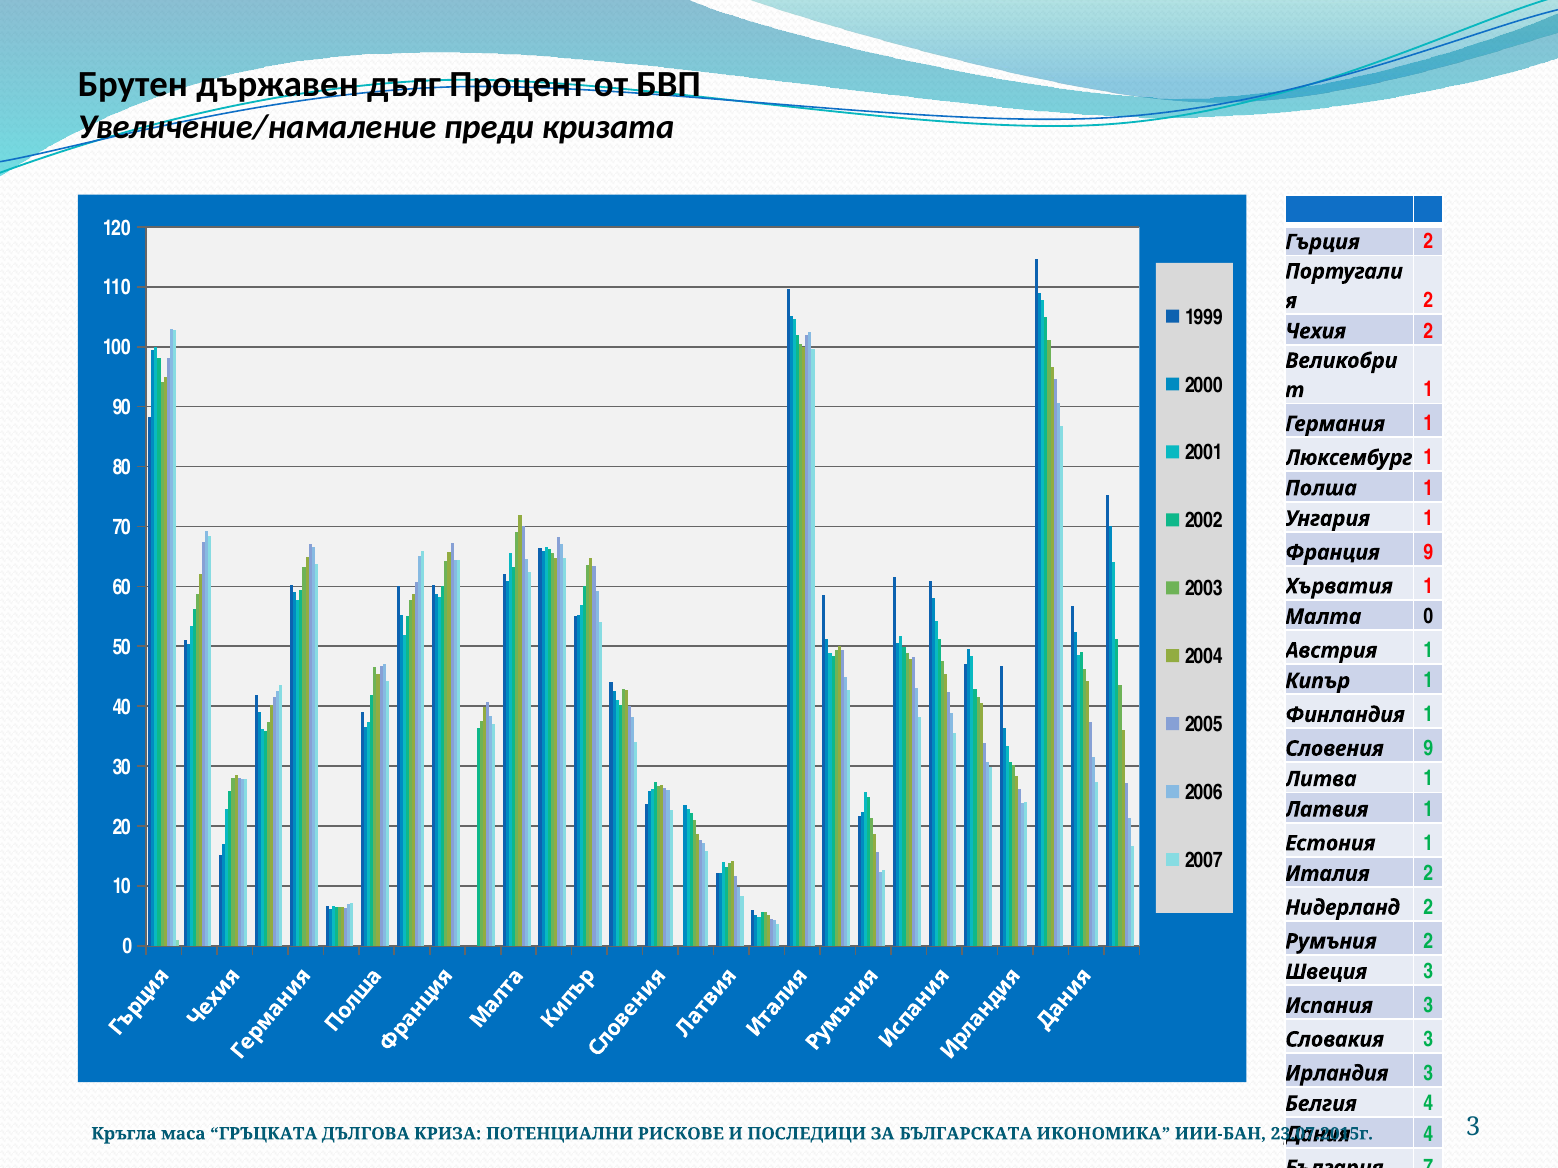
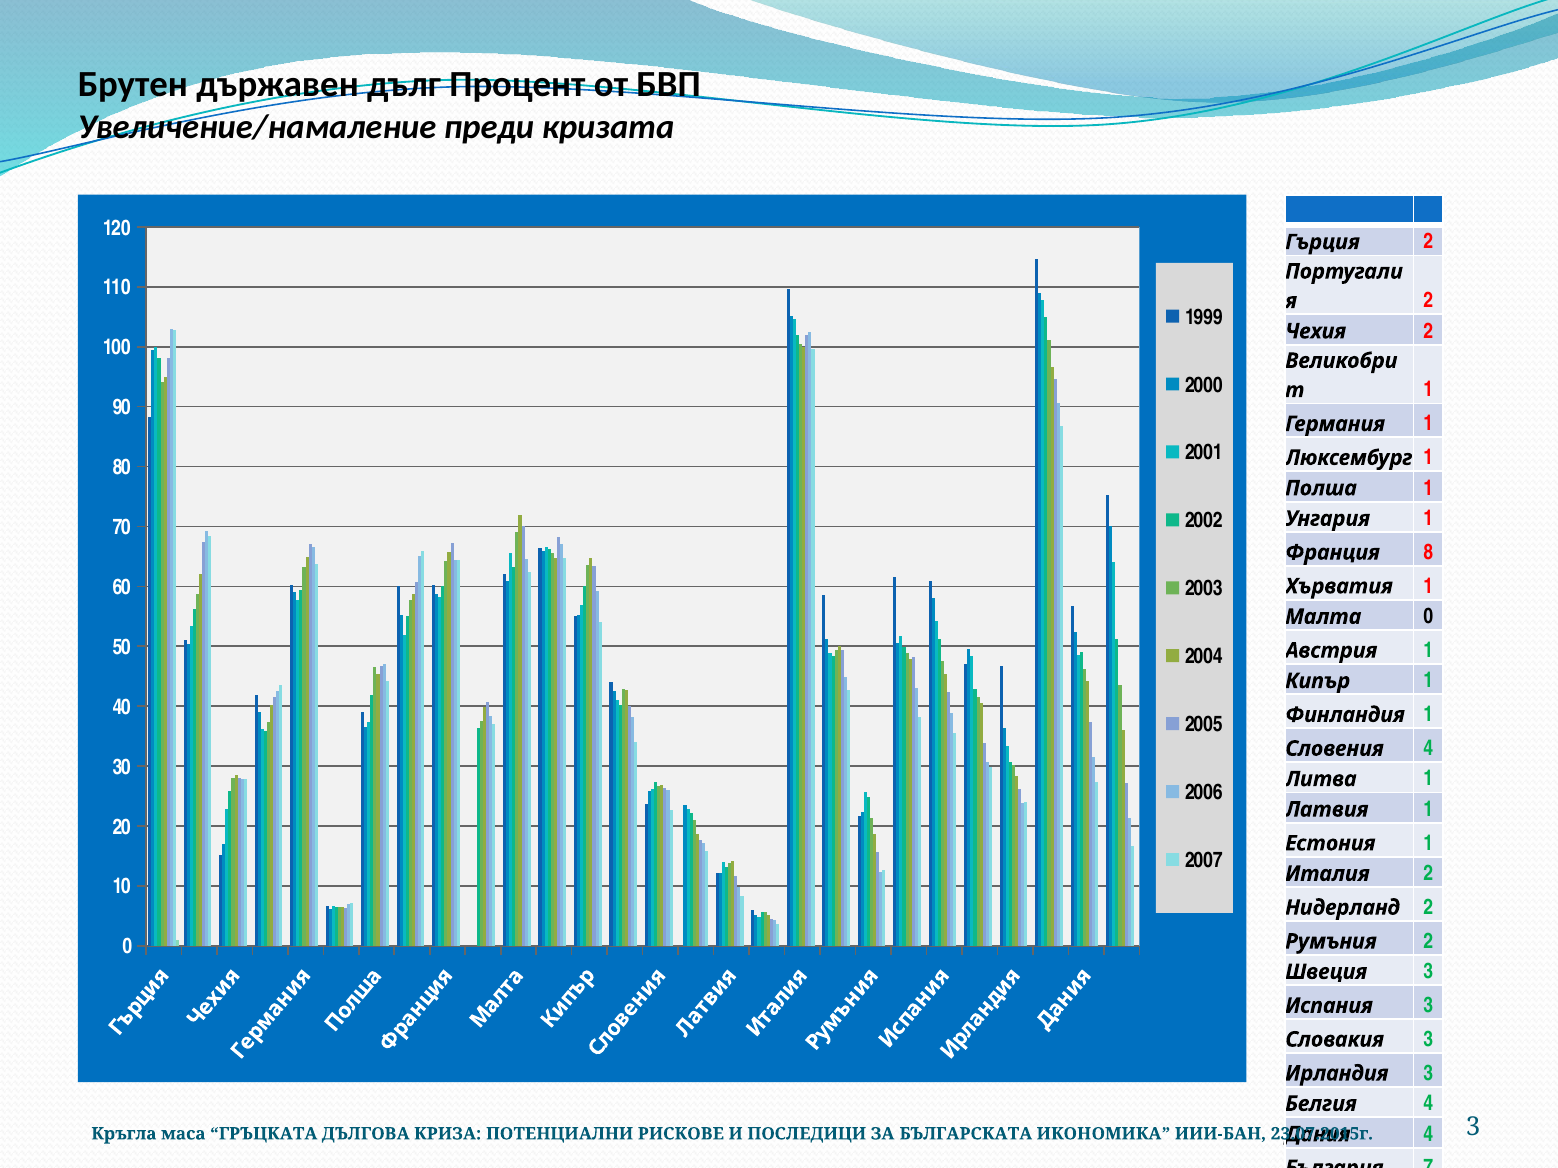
9 at (1428, 552): 9 -> 8
9 at (1428, 749): 9 -> 4
